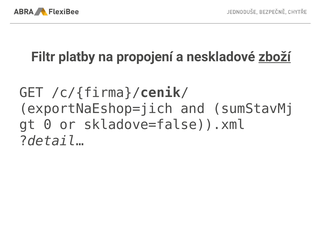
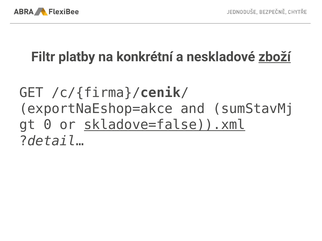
propojení: propojení -> konkrétní
exportNaEshop=jich: exportNaEshop=jich -> exportNaEshop=akce
skladove=false)).xml underline: none -> present
